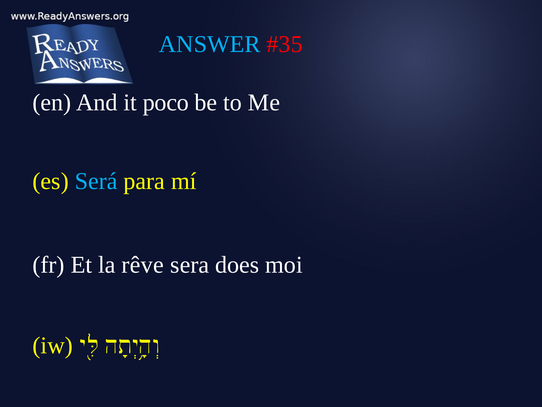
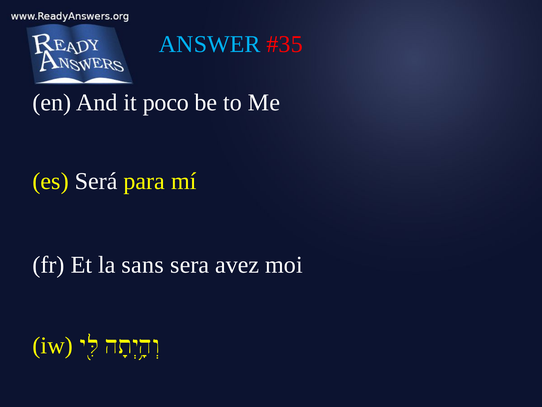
Será colour: light blue -> white
rêve: rêve -> sans
does: does -> avez
